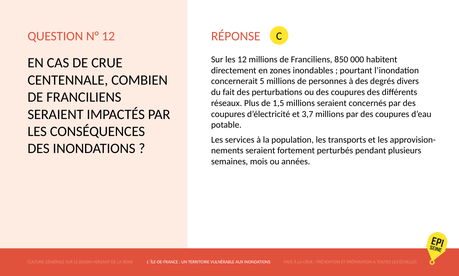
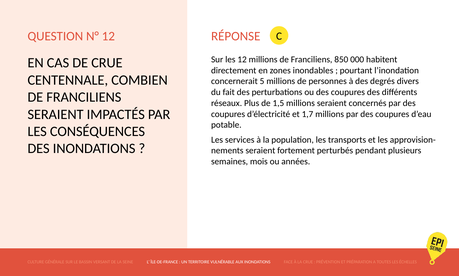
3,7: 3,7 -> 1,7
